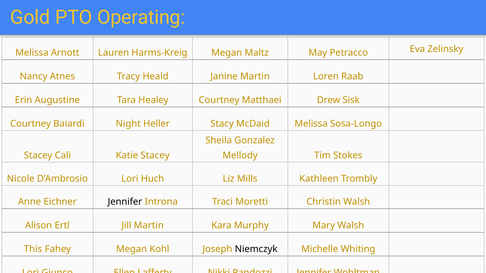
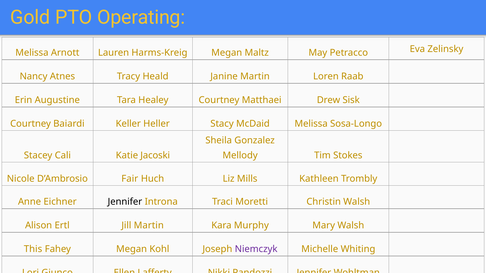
Night: Night -> Keller
Katie Stacey: Stacey -> Jacoski
D’Ambrosio Lori: Lori -> Fair
Niemczyk colour: black -> purple
